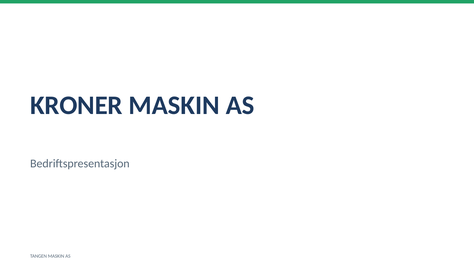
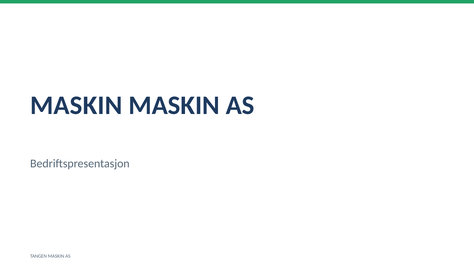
KRONER at (76, 105): KRONER -> MASKIN
